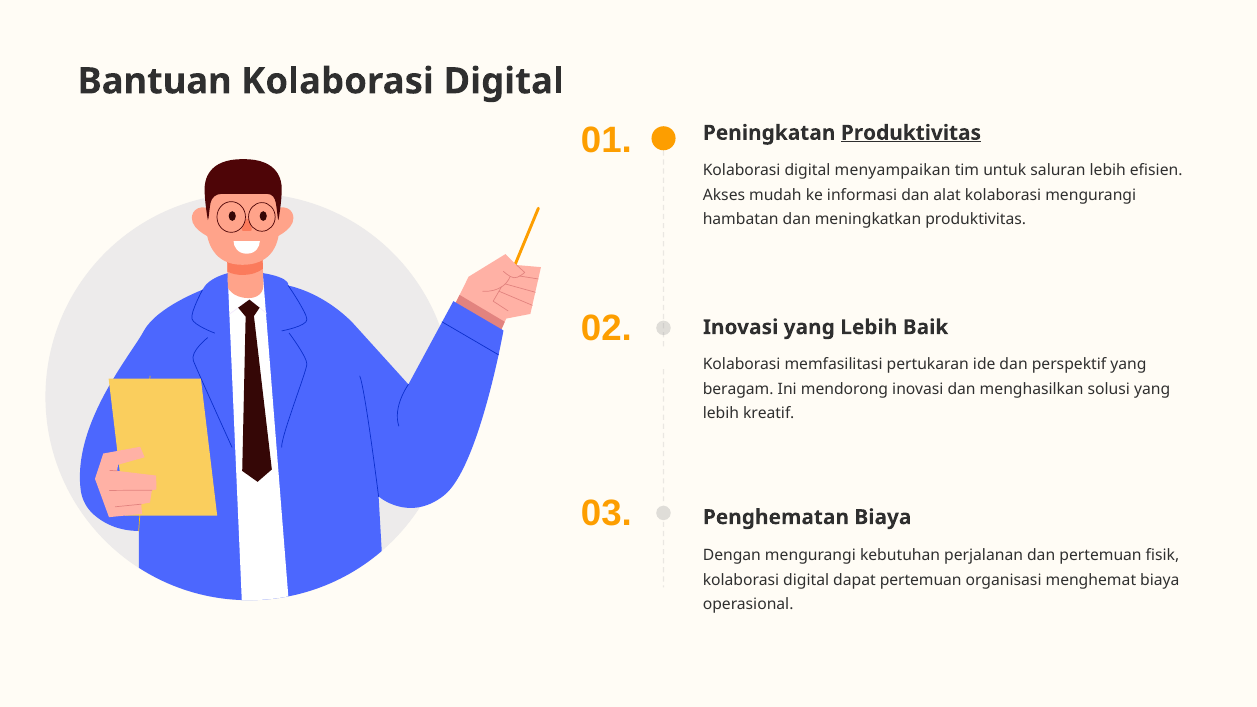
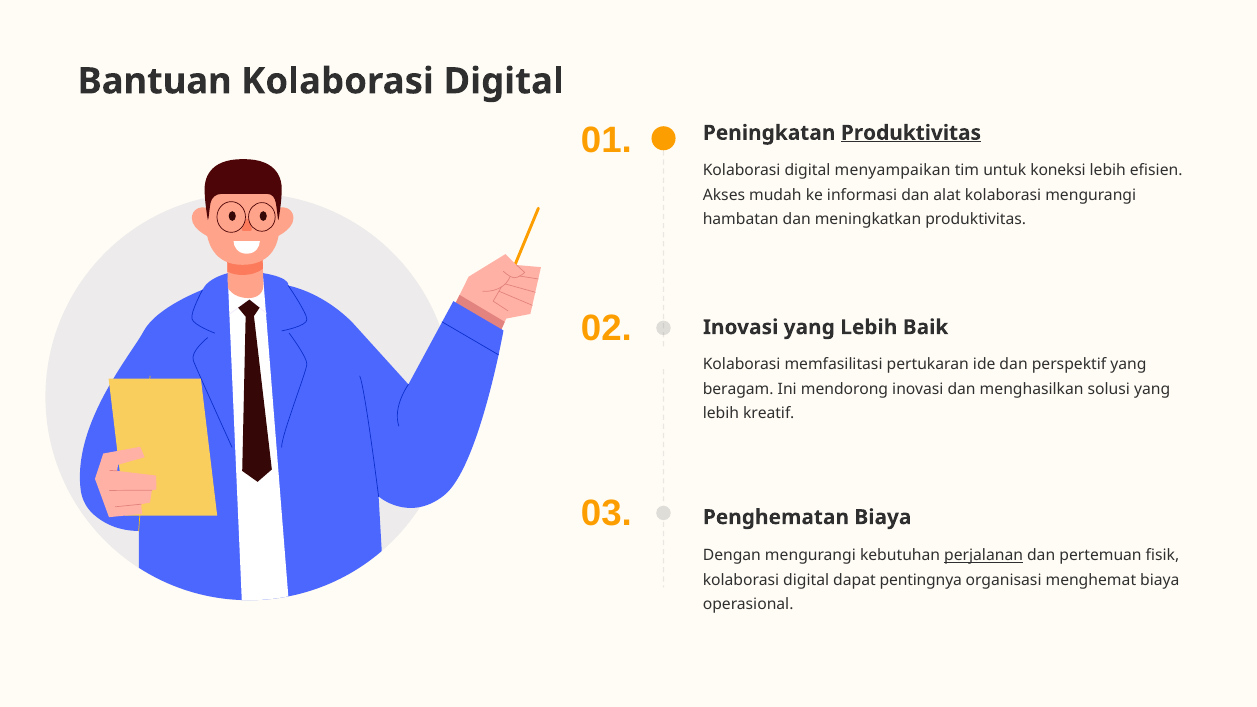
saluran: saluran -> koneksi
perjalanan underline: none -> present
dapat pertemuan: pertemuan -> pentingnya
